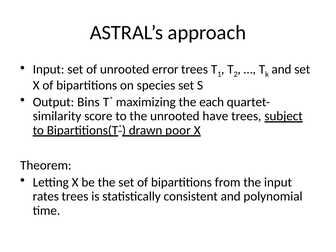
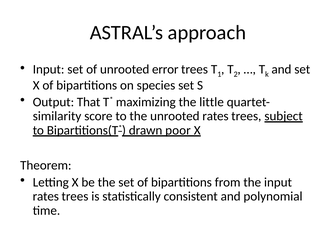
Bins: Bins -> That
each: each -> little
unrooted have: have -> rates
